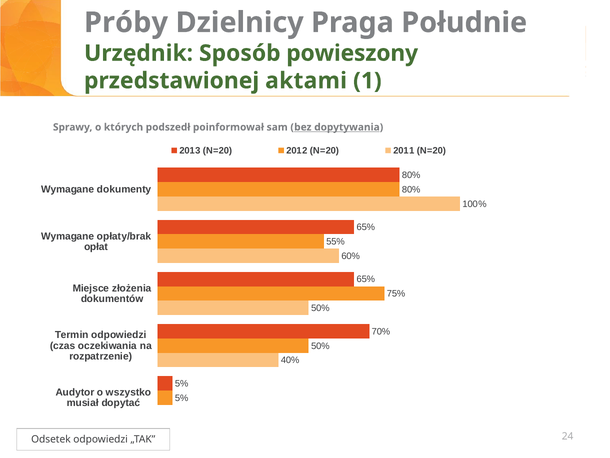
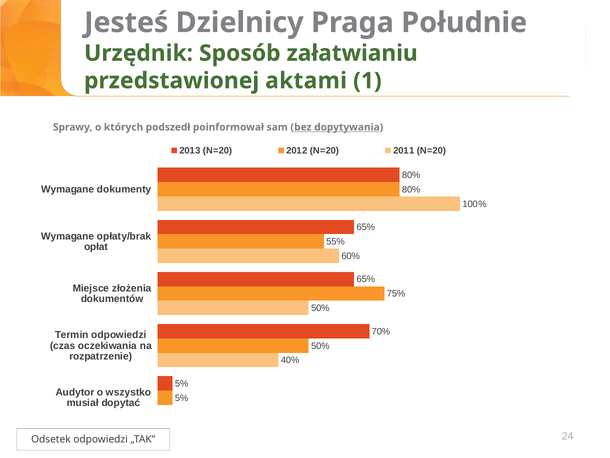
Próby: Próby -> Jesteś
powieszony: powieszony -> załatwianiu
